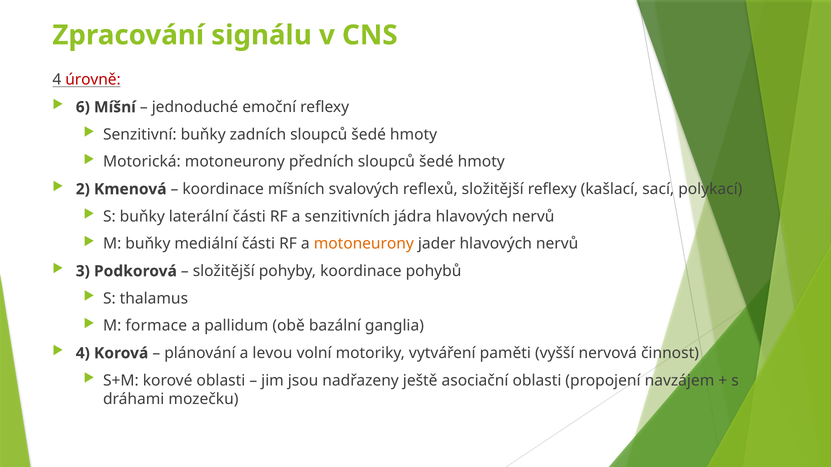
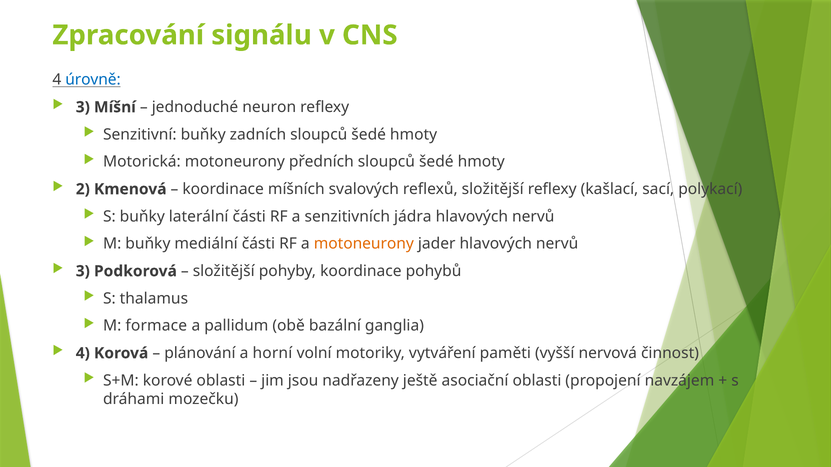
úrovně colour: red -> blue
6 at (83, 107): 6 -> 3
emoční: emoční -> neuron
levou: levou -> horní
